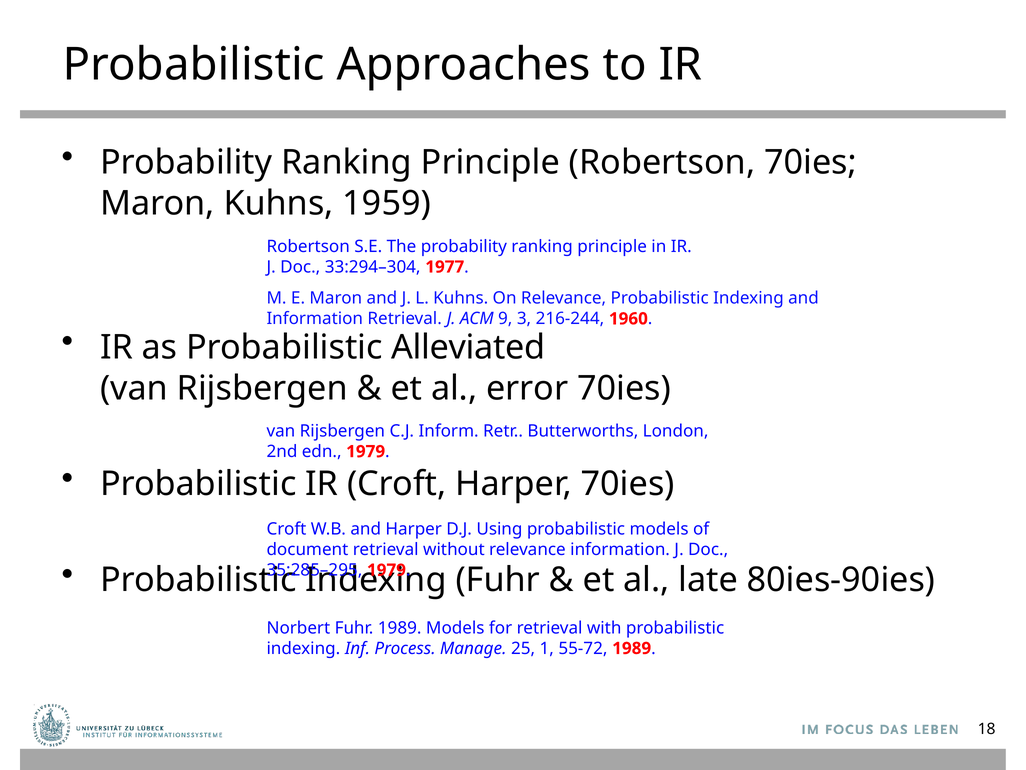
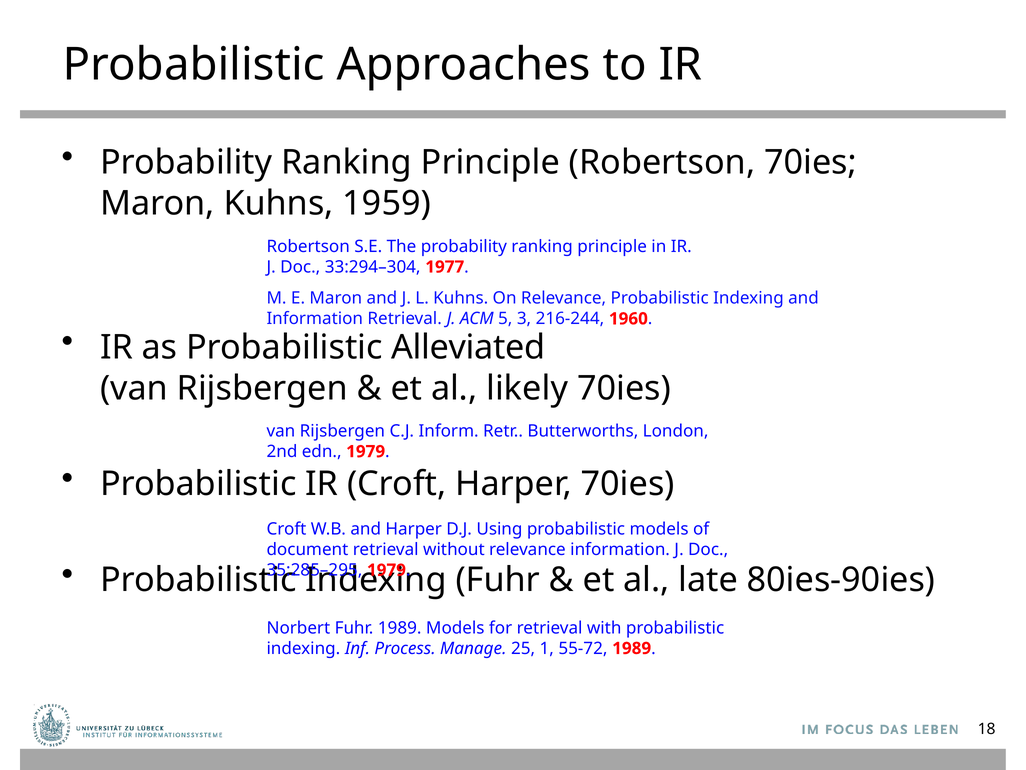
9: 9 -> 5
error: error -> likely
